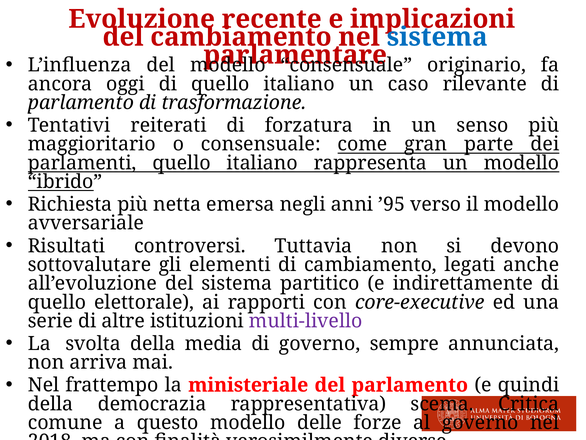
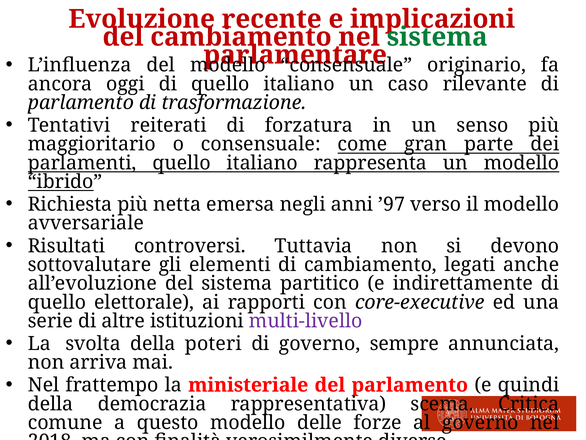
sistema at (437, 37) colour: blue -> green
’95: ’95 -> ’97
media: media -> poteri
